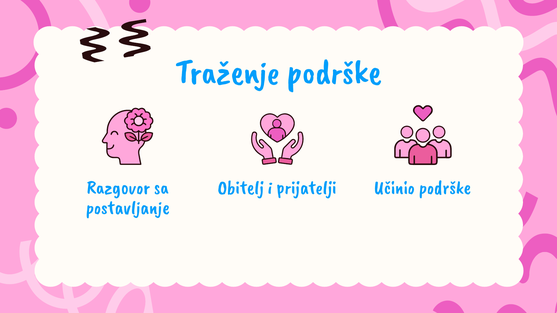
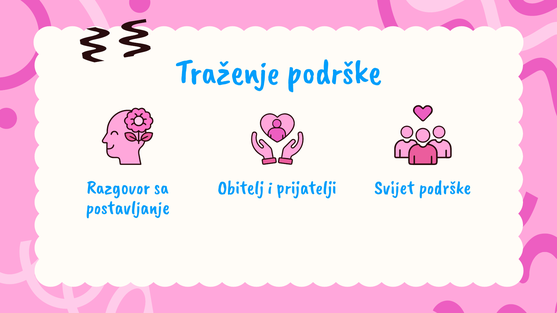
Učinio: Učinio -> Svijet
